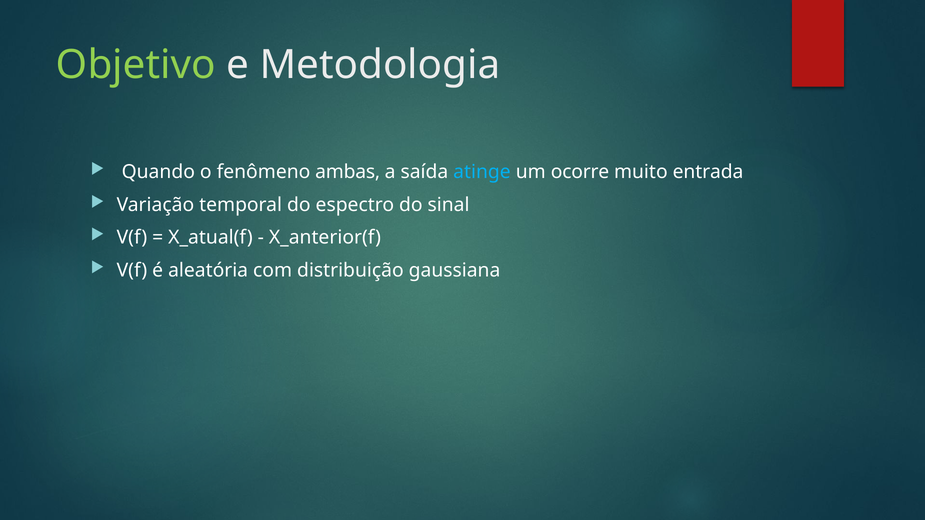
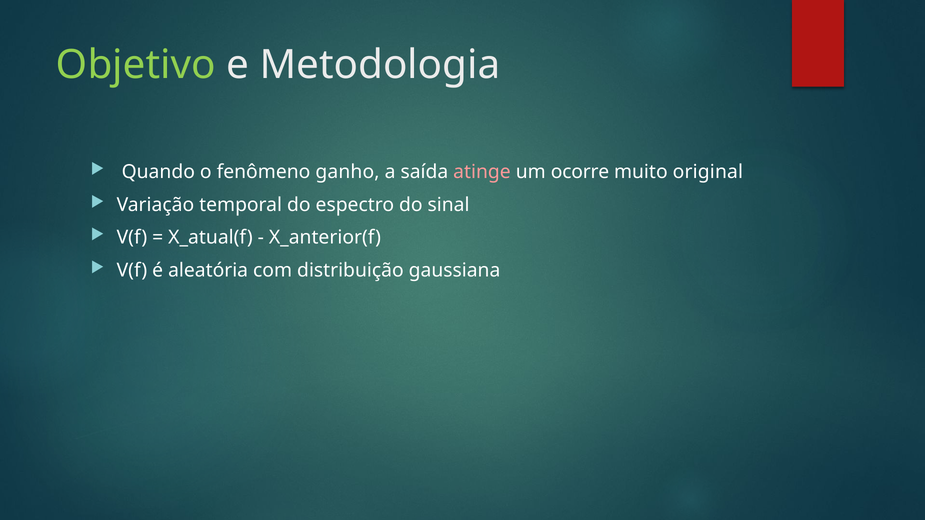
ambas: ambas -> ganho
atinge colour: light blue -> pink
entrada: entrada -> original
